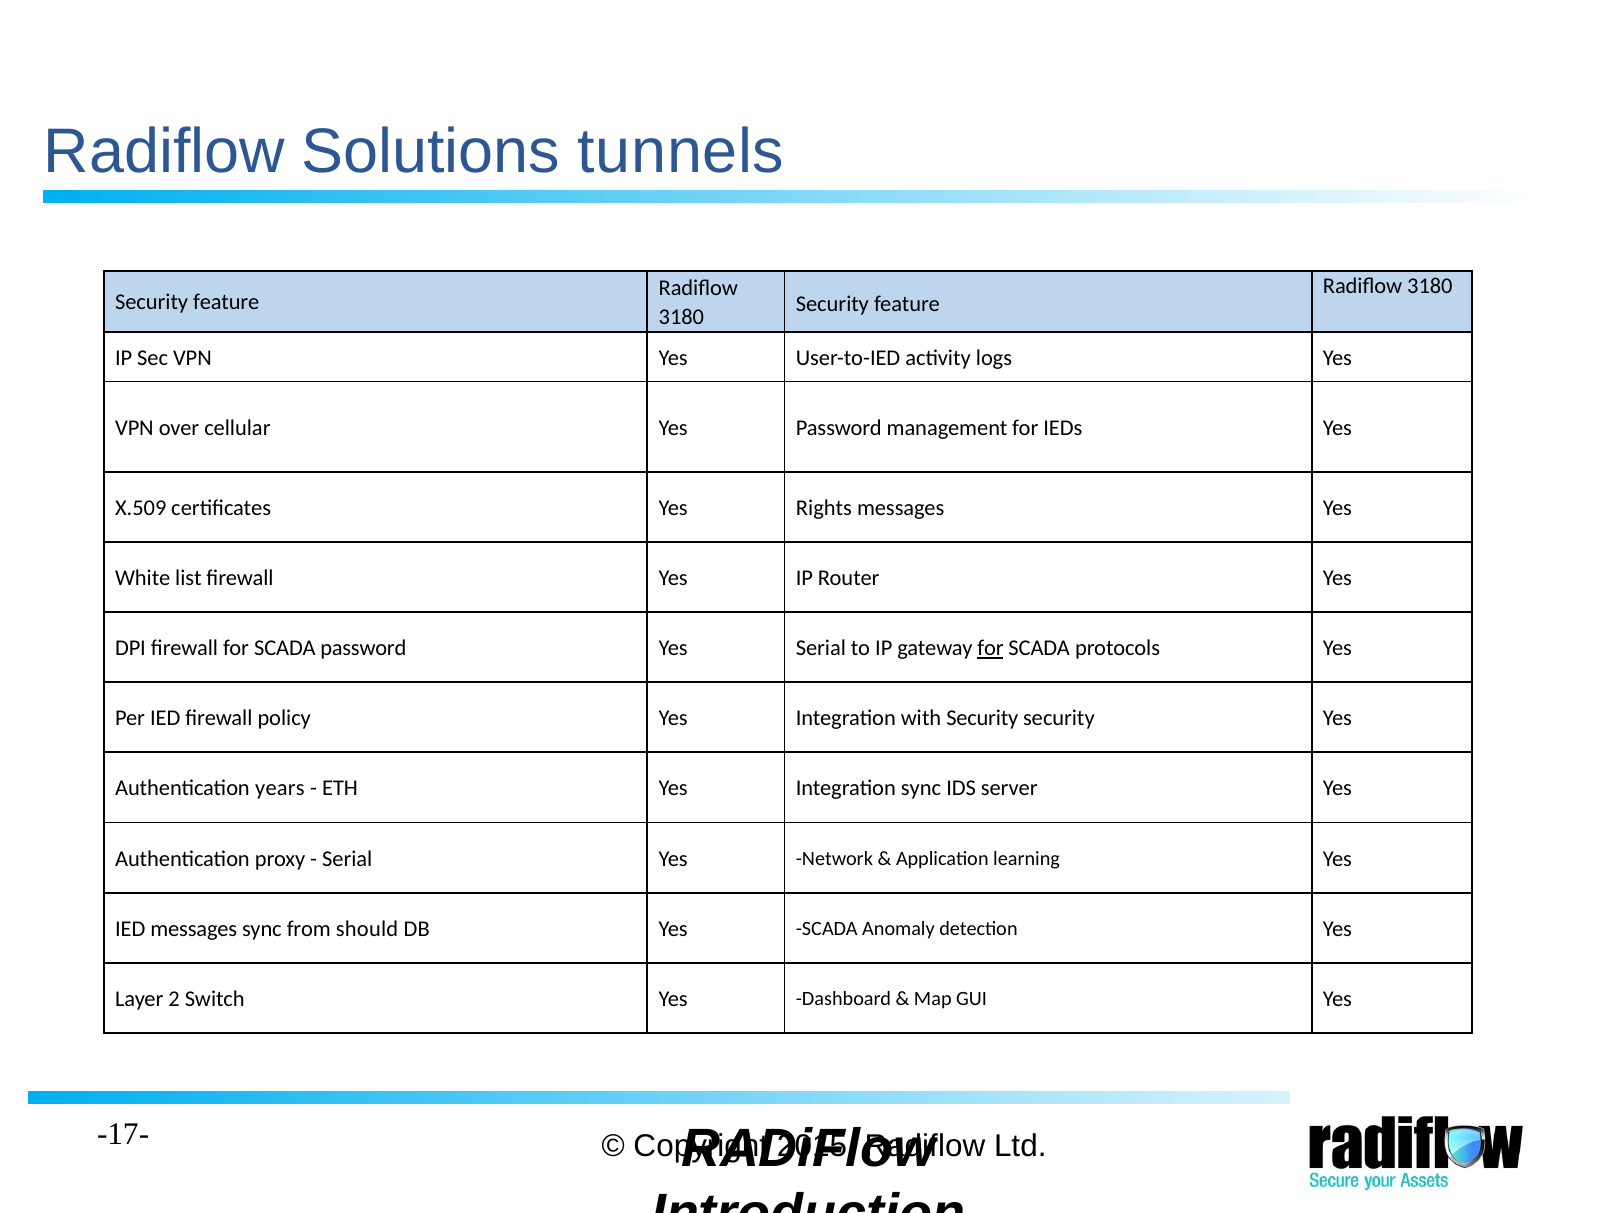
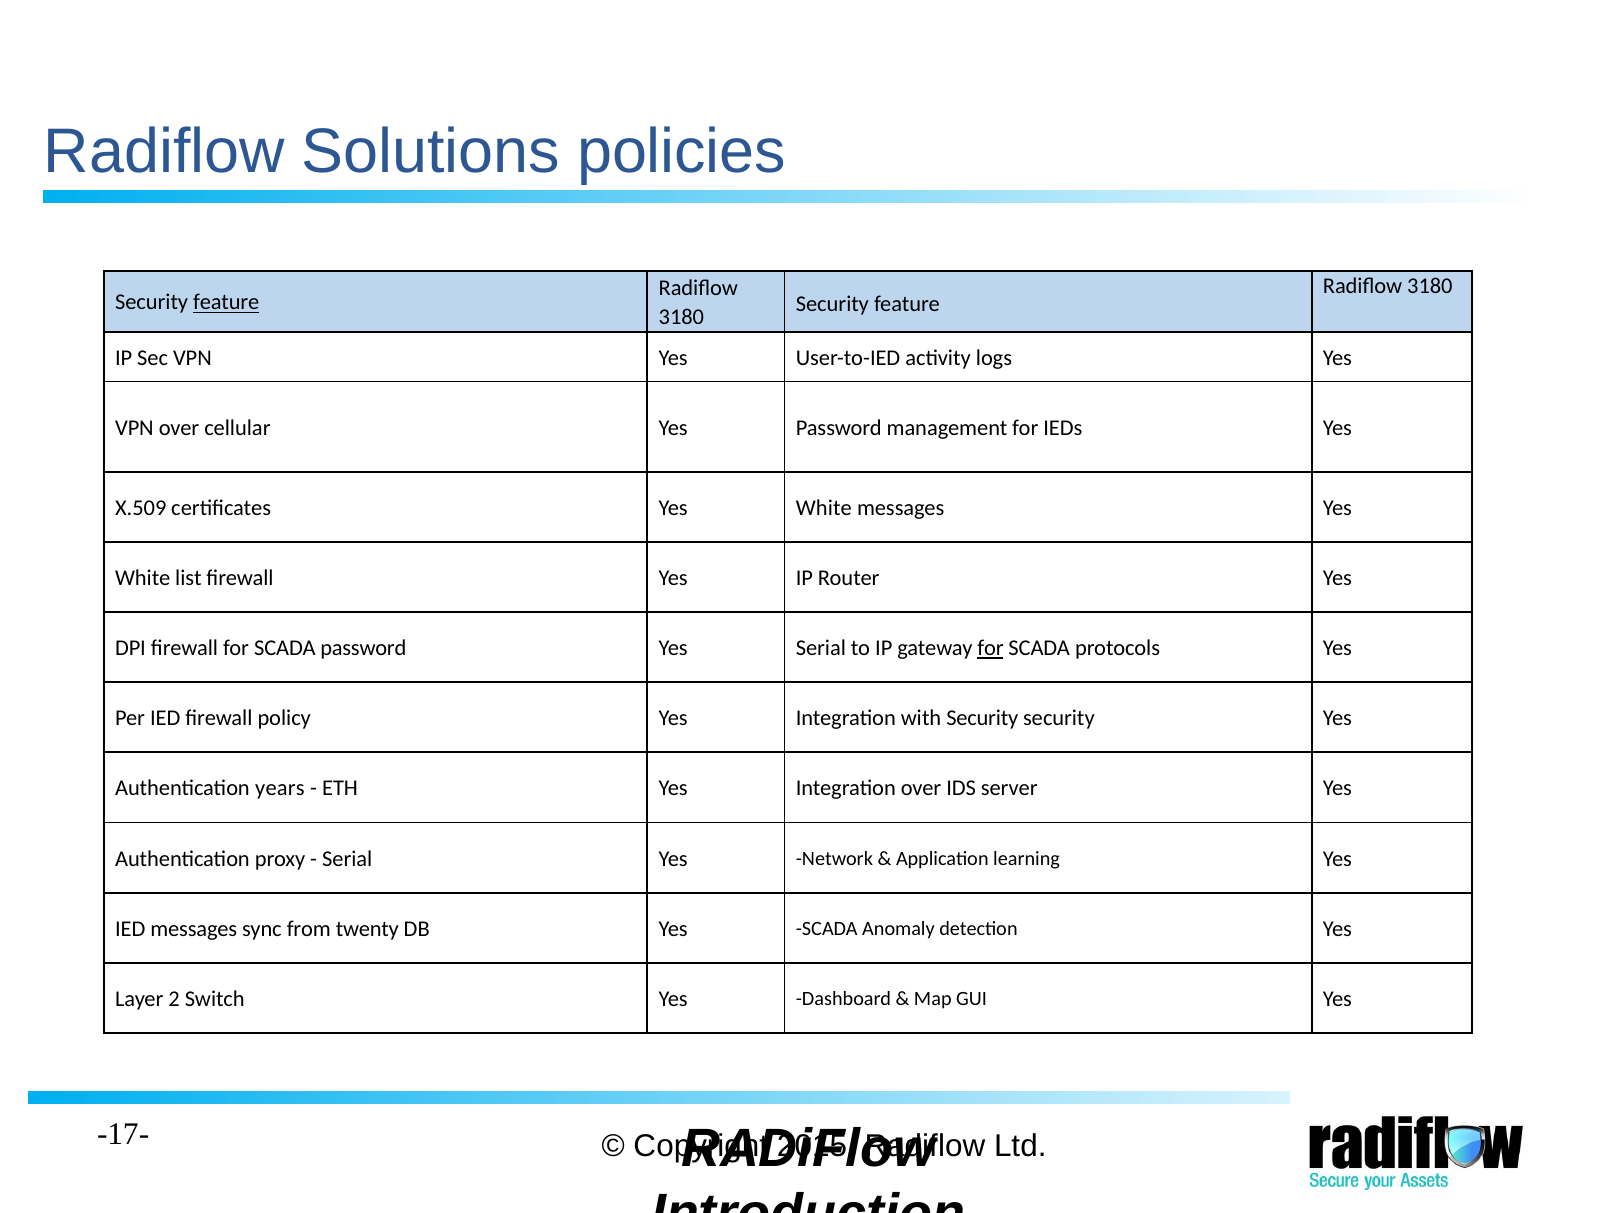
tunnels: tunnels -> policies
feature at (226, 302) underline: none -> present
certificates Yes Rights: Rights -> White
Integration sync: sync -> over
should: should -> twenty
